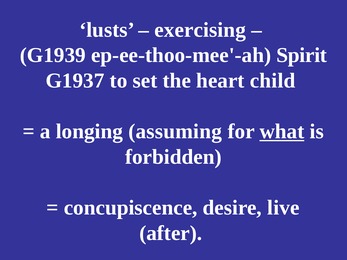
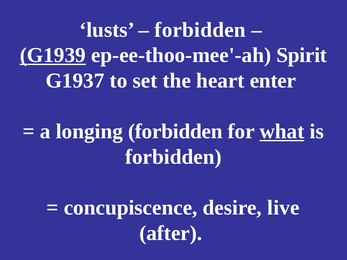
exercising at (200, 30): exercising -> forbidden
G1939 underline: none -> present
child: child -> enter
longing assuming: assuming -> forbidden
